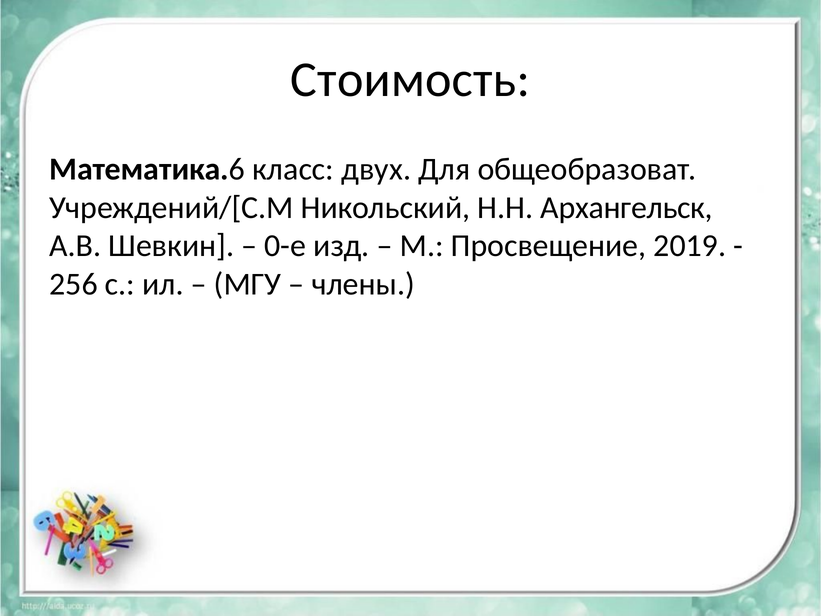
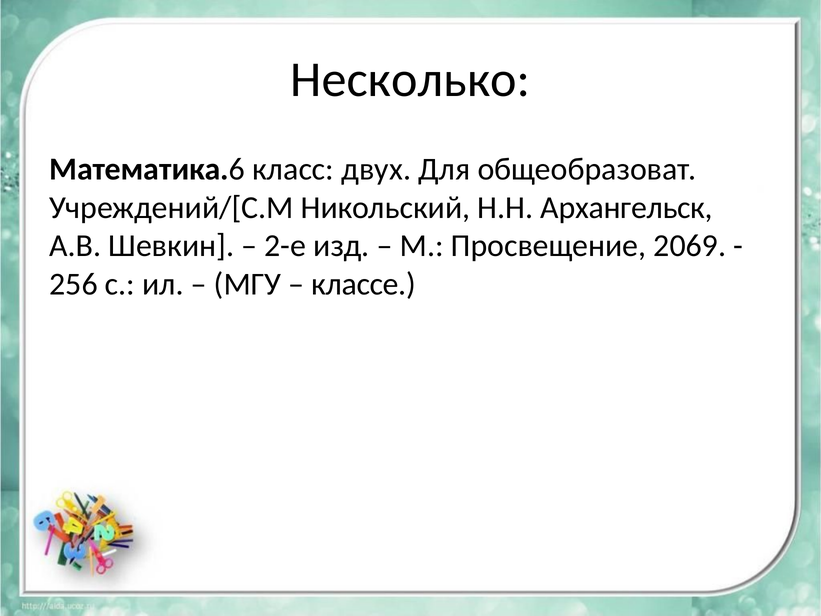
Стоимость: Стоимость -> Несколько
0-е: 0-е -> 2-е
2019: 2019 -> 2069
члены: члены -> классе
